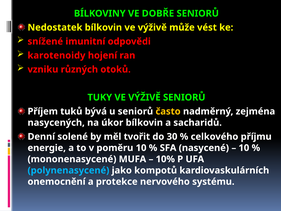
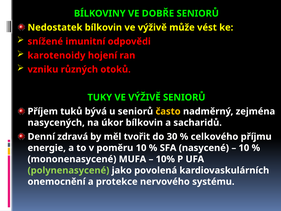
solené: solené -> zdravá
polynenasycené colour: light blue -> light green
kompotů: kompotů -> povolená
